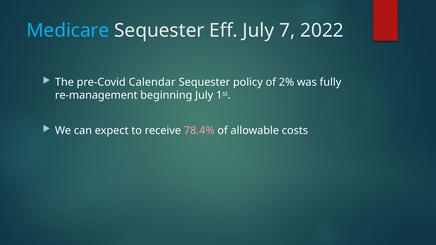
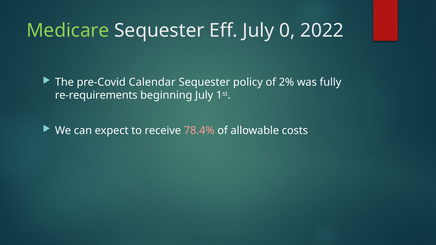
Medicare colour: light blue -> light green
7: 7 -> 0
re-management: re-management -> re-requirements
